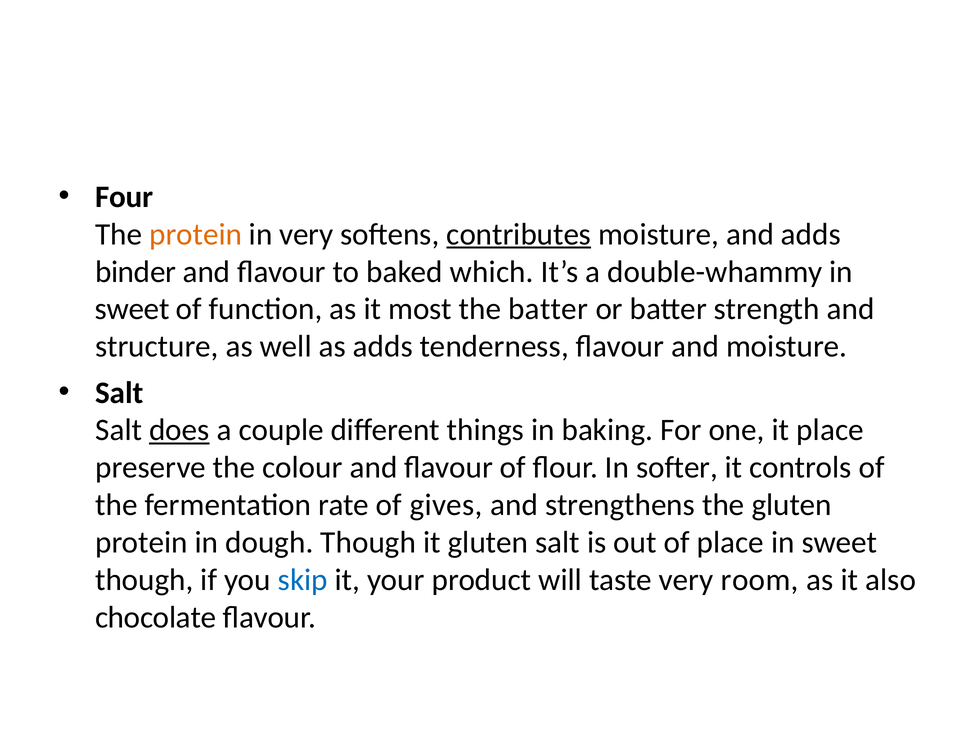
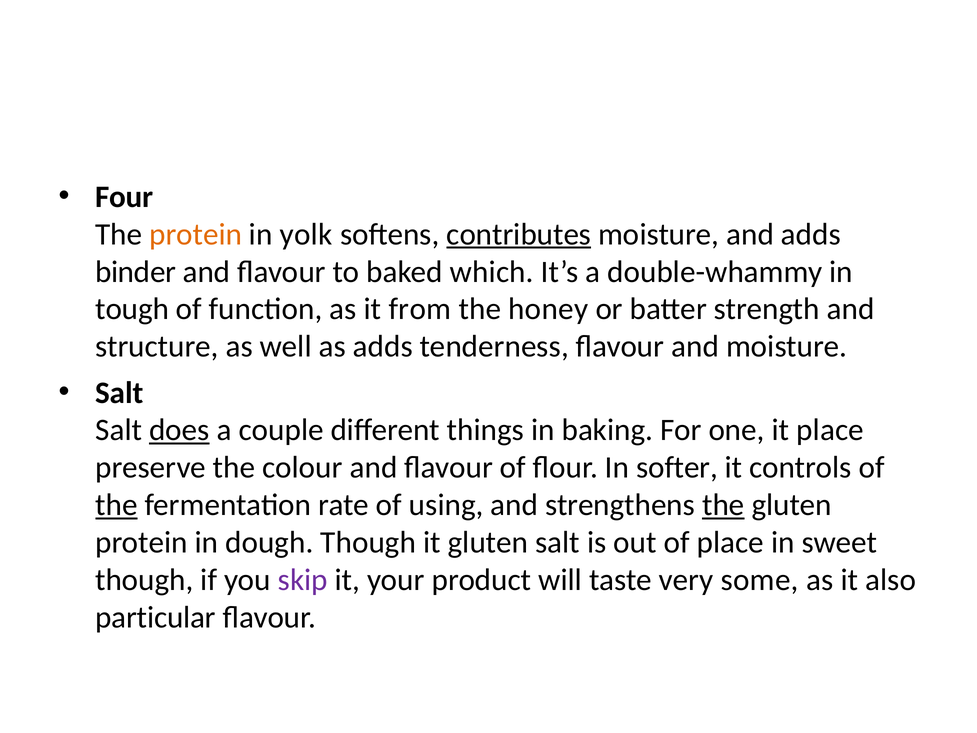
in very: very -> yolk
sweet at (132, 309): sweet -> tough
most: most -> from
the batter: batter -> honey
the at (116, 505) underline: none -> present
gives: gives -> using
the at (723, 505) underline: none -> present
skip colour: blue -> purple
room: room -> some
chocolate: chocolate -> particular
